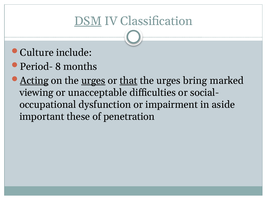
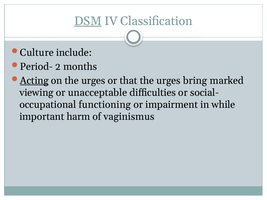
8: 8 -> 2
urges at (93, 81) underline: present -> none
that underline: present -> none
dysfunction: dysfunction -> functioning
aside: aside -> while
these: these -> harm
penetration: penetration -> vaginismus
